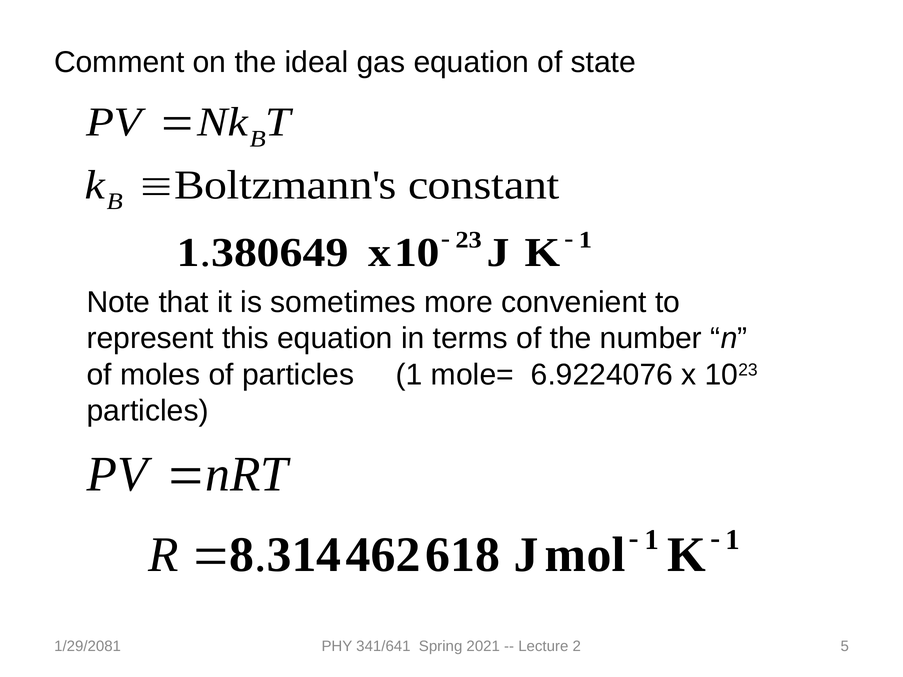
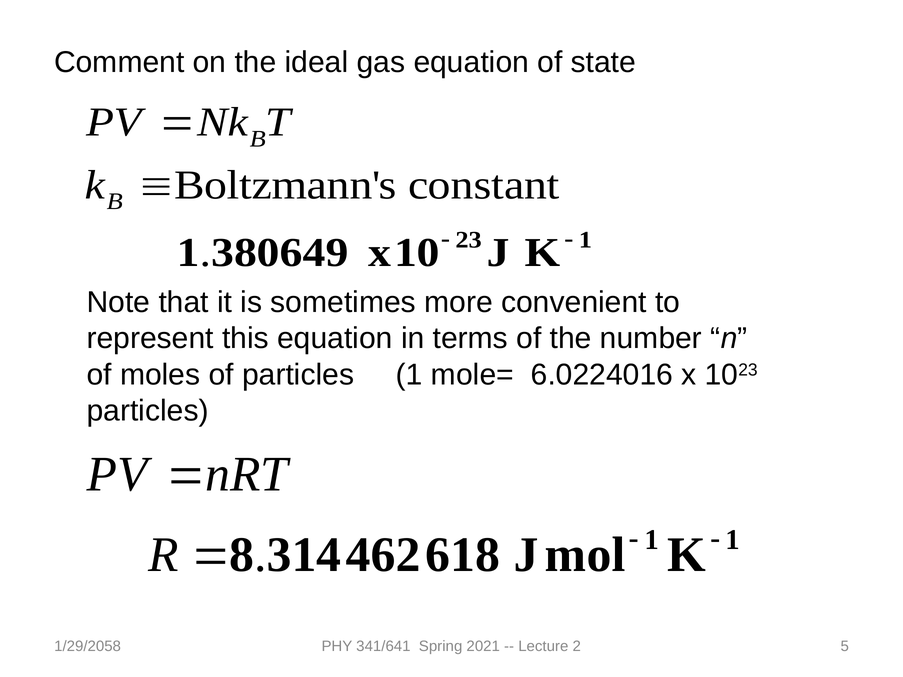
6.9224076: 6.9224076 -> 6.0224016
1/29/2081: 1/29/2081 -> 1/29/2058
